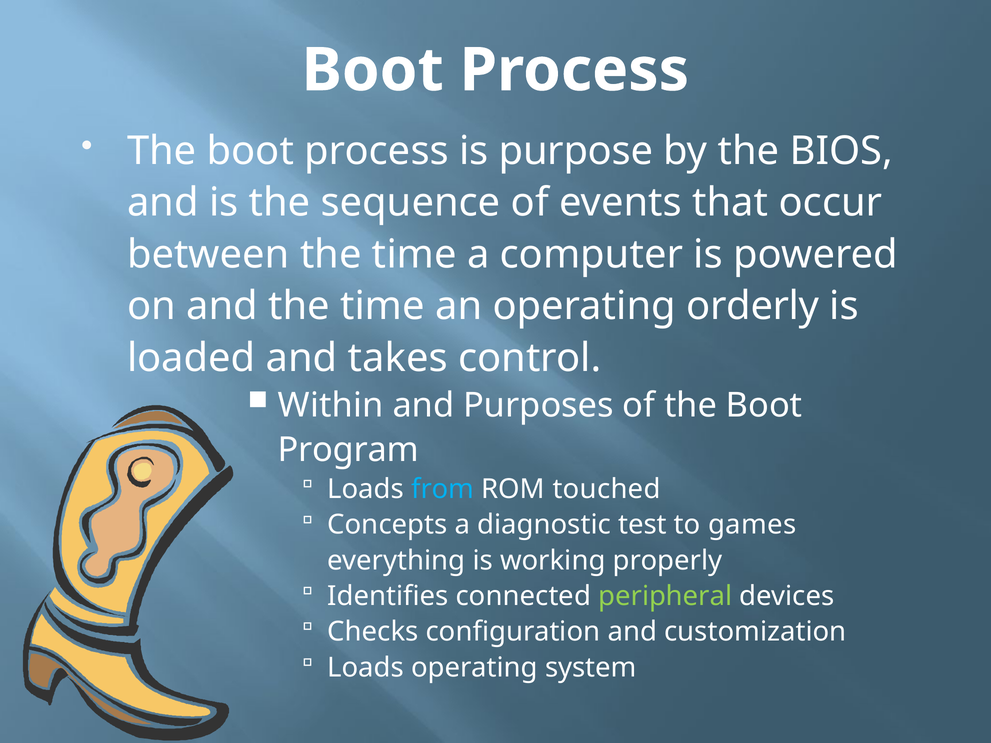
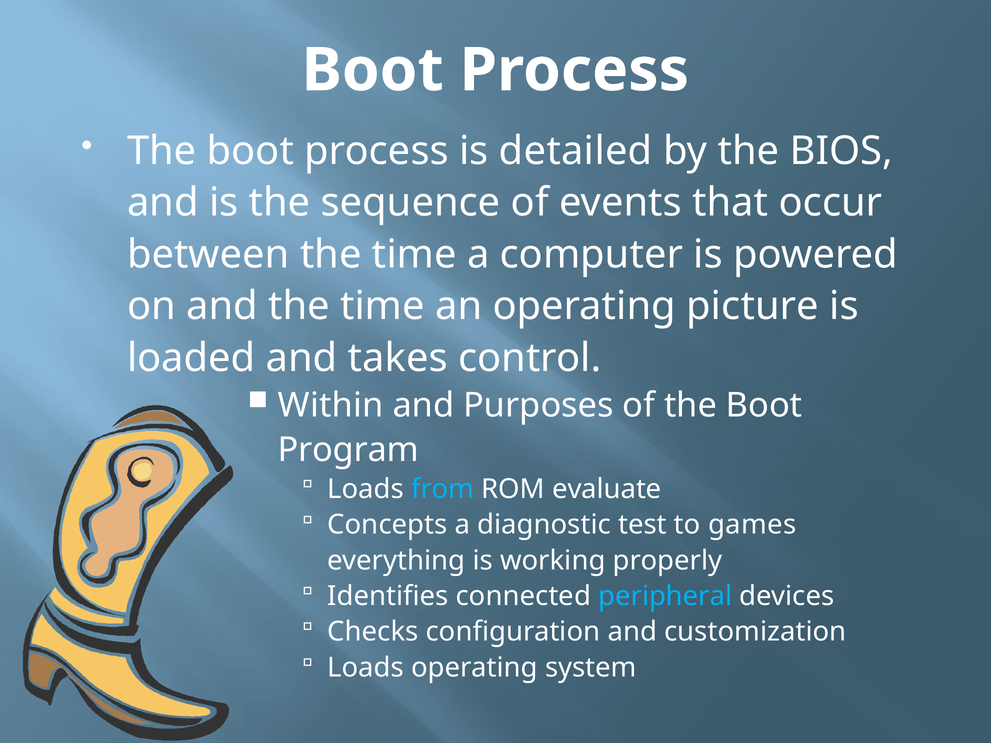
purpose: purpose -> detailed
orderly: orderly -> picture
touched: touched -> evaluate
peripheral colour: light green -> light blue
